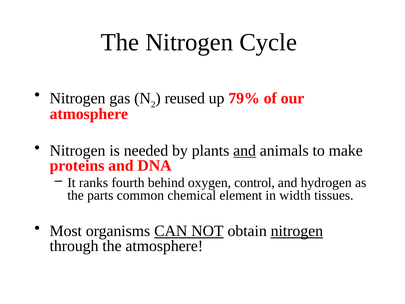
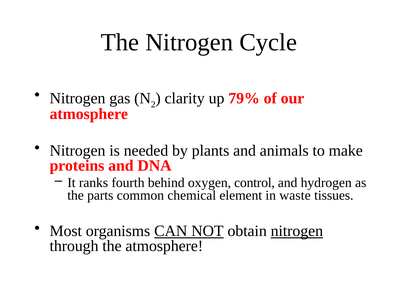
reused: reused -> clarity
and at (245, 150) underline: present -> none
width: width -> waste
